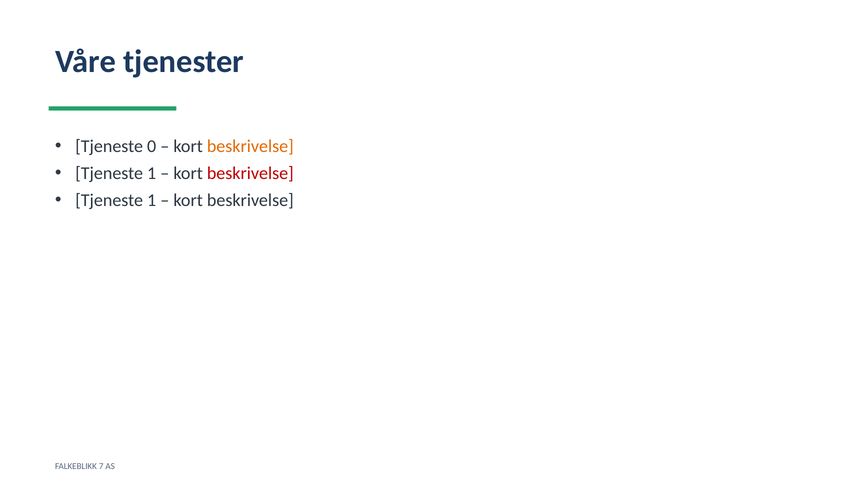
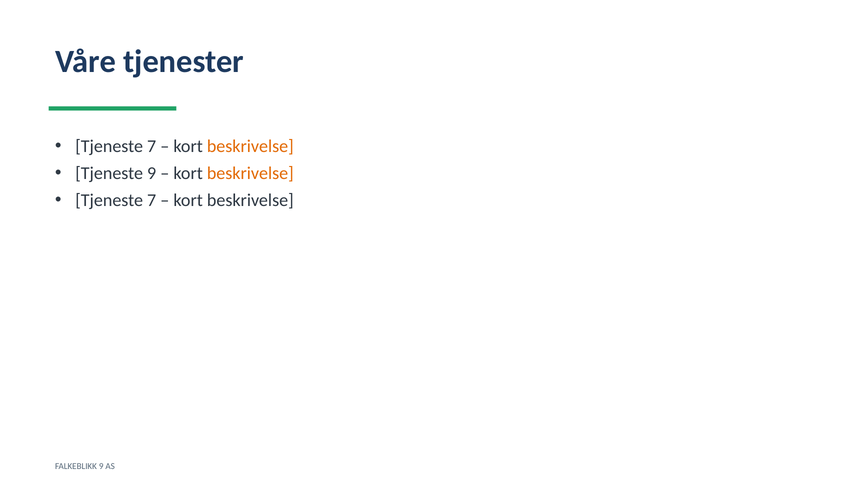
0 at (152, 147): 0 -> 7
1 at (152, 174): 1 -> 9
beskrivelse at (250, 174) colour: red -> orange
1 at (152, 201): 1 -> 7
FALKEBLIKK 7: 7 -> 9
